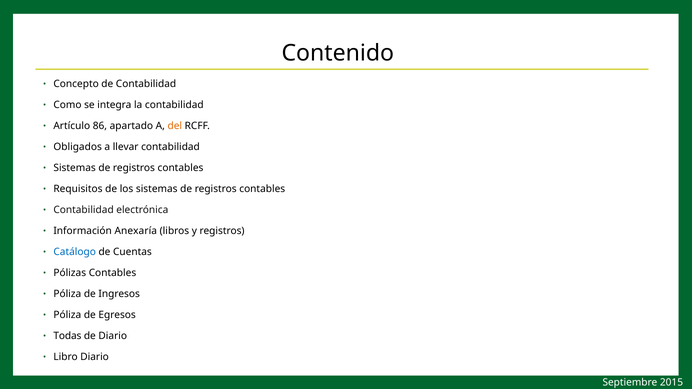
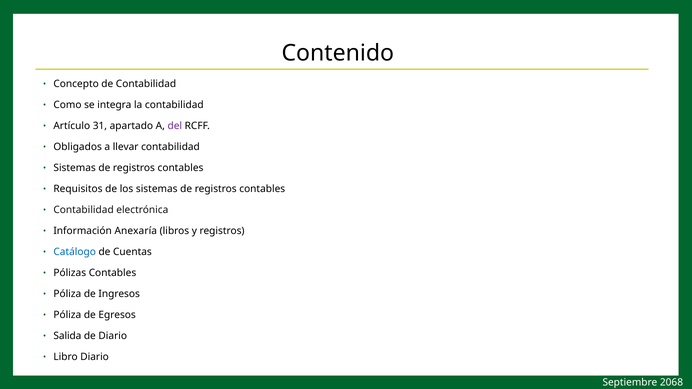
86: 86 -> 31
del colour: orange -> purple
Todas: Todas -> Salida
2015: 2015 -> 2068
